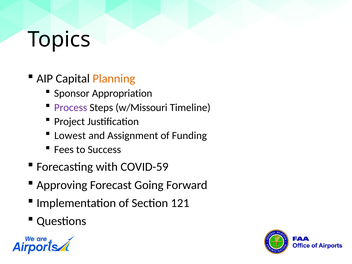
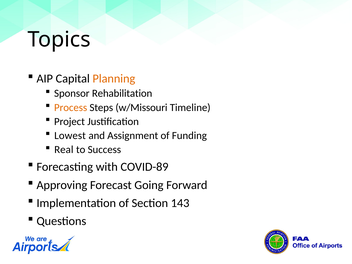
Appropriation: Appropriation -> Rehabilitation
Process colour: purple -> orange
Fees: Fees -> Real
COVID-59: COVID-59 -> COVID-89
121: 121 -> 143
